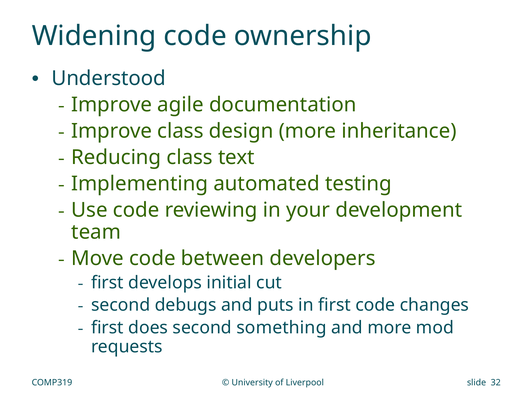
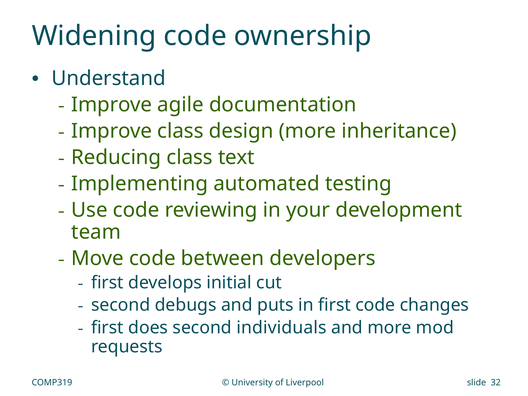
Understood: Understood -> Understand
something: something -> individuals
